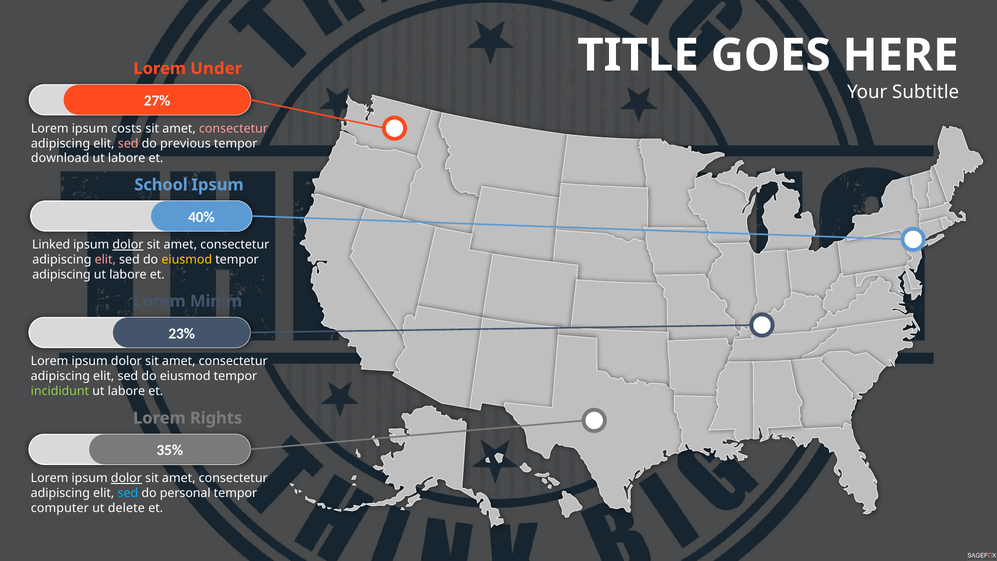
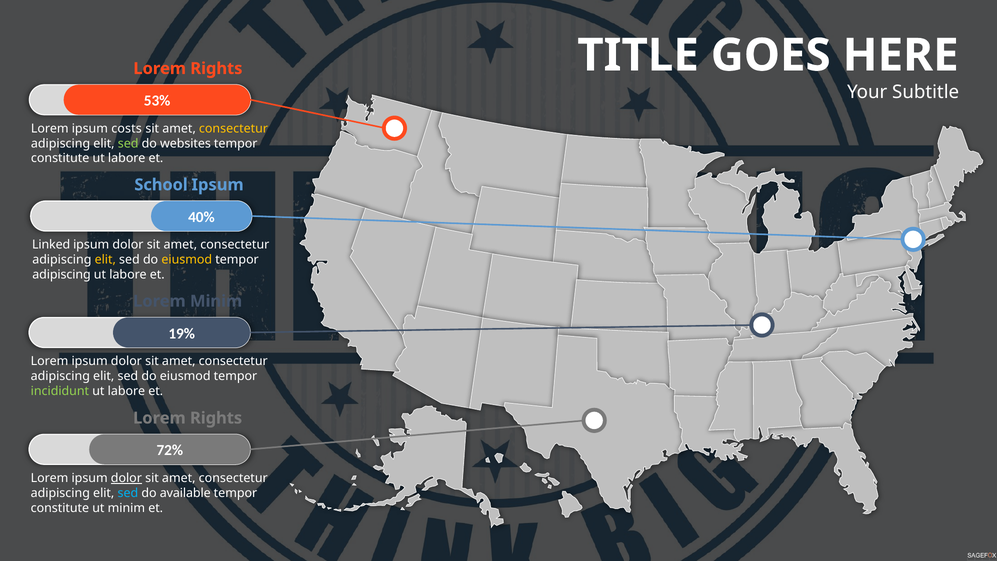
Under at (216, 69): Under -> Rights
27%: 27% -> 53%
consectetur at (233, 128) colour: pink -> yellow
sed at (128, 143) colour: pink -> light green
previous: previous -> websites
download at (60, 158): download -> constitute
dolor at (128, 245) underline: present -> none
elit at (105, 260) colour: pink -> yellow
23%: 23% -> 19%
35%: 35% -> 72%
personal: personal -> available
computer at (60, 508): computer -> constitute
ut delete: delete -> minim
